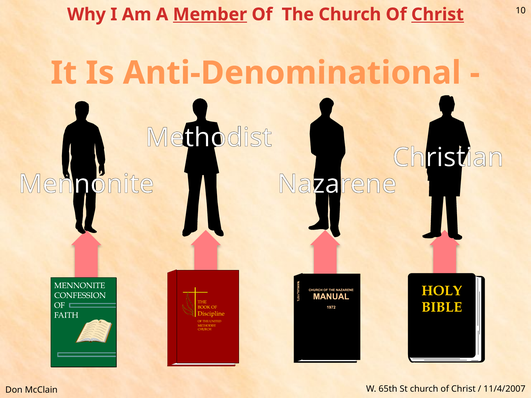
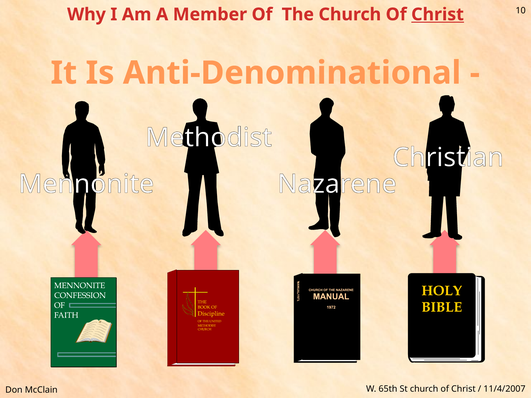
Member underline: present -> none
